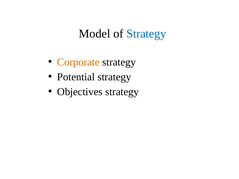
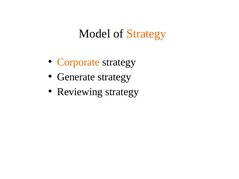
Strategy at (146, 34) colour: blue -> orange
Potential: Potential -> Generate
Objectives: Objectives -> Reviewing
